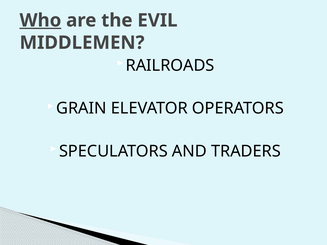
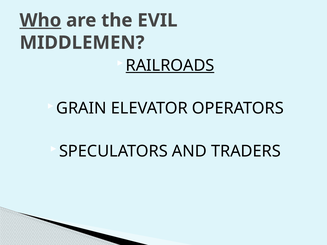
RAILROADS underline: none -> present
